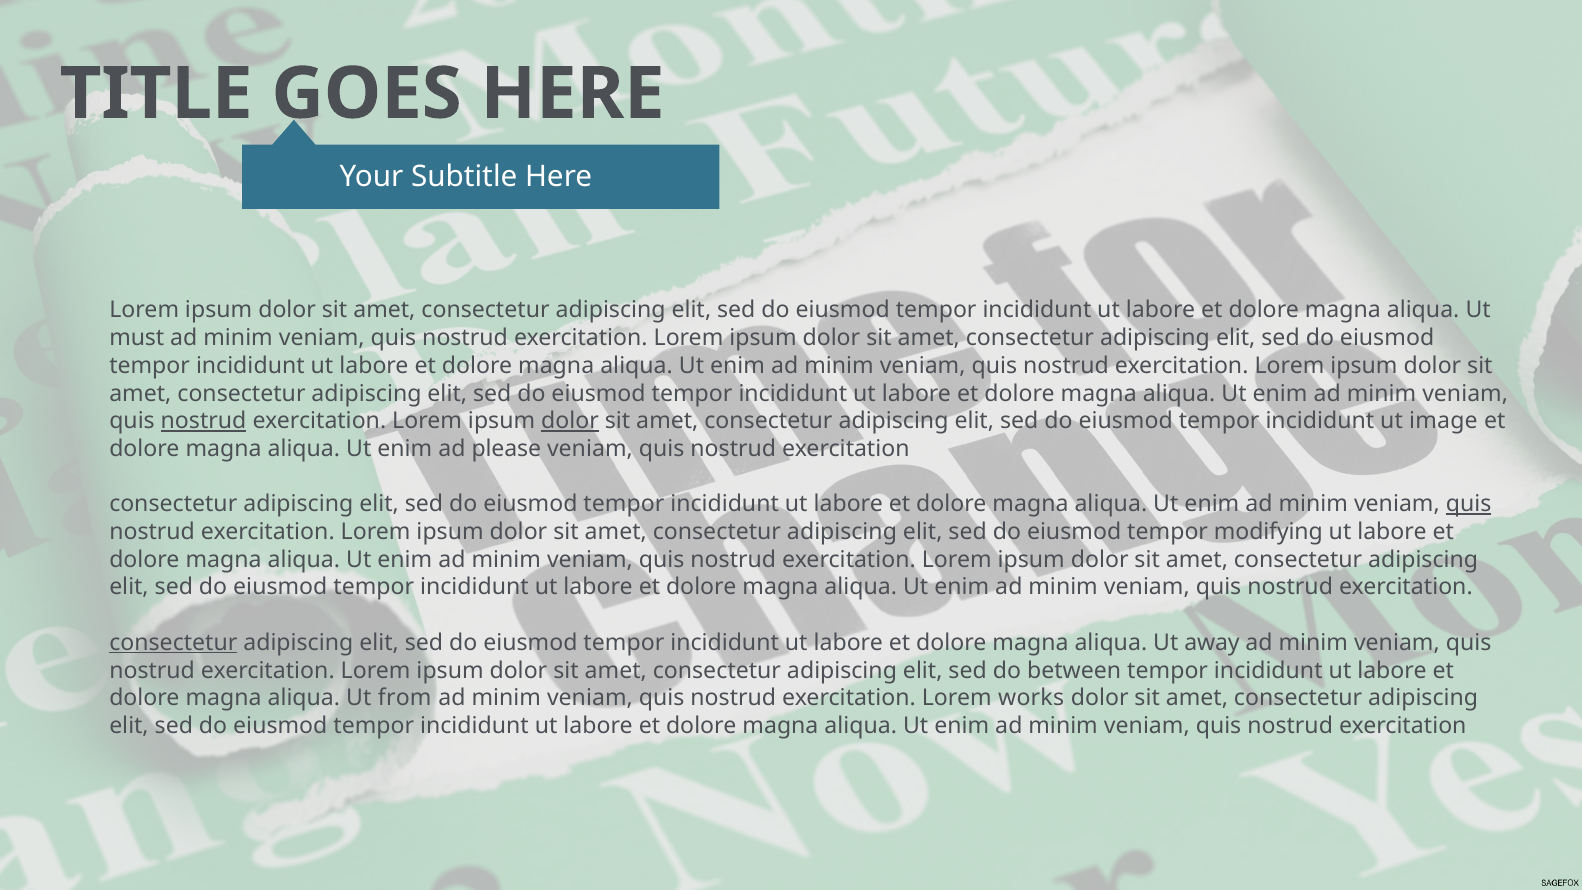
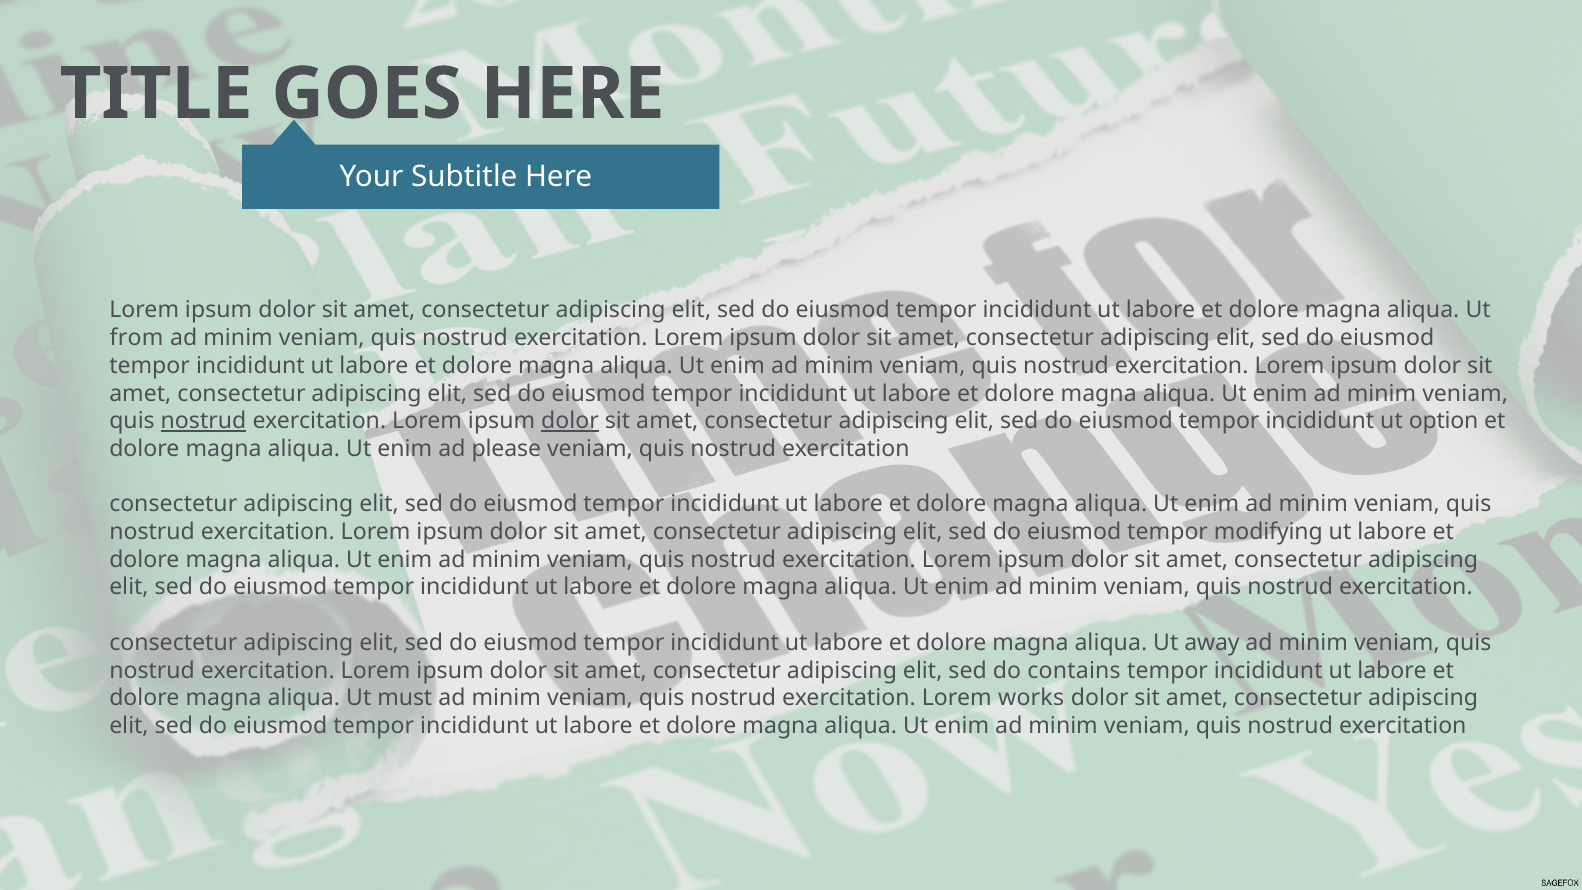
must: must -> from
image: image -> option
quis at (1469, 504) underline: present -> none
consectetur at (173, 643) underline: present -> none
between: between -> contains
from: from -> must
